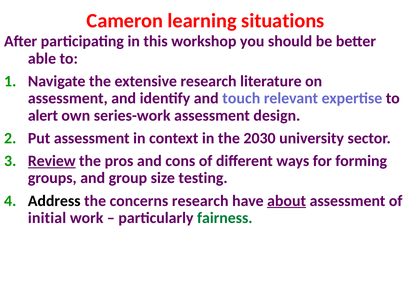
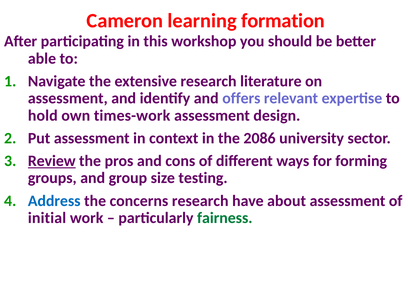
situations: situations -> formation
touch: touch -> offers
alert: alert -> hold
series-work: series-work -> times-work
2030: 2030 -> 2086
Address colour: black -> blue
about underline: present -> none
